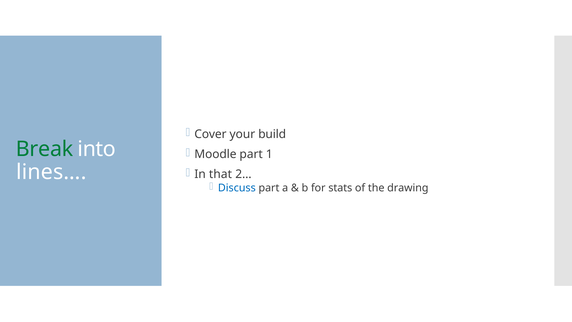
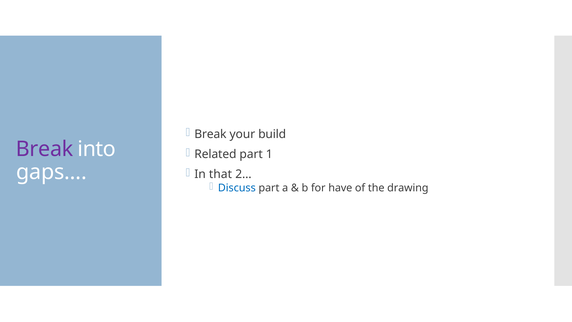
Cover at (210, 134): Cover -> Break
Break at (45, 149) colour: green -> purple
Moodle: Moodle -> Related
lines…: lines… -> gaps…
stats: stats -> have
